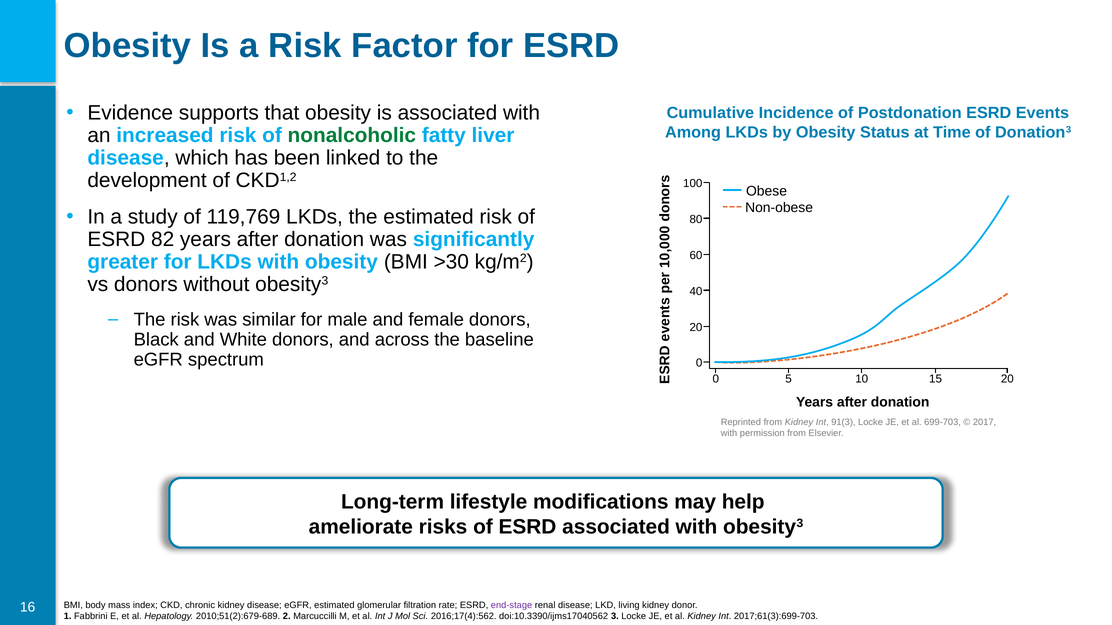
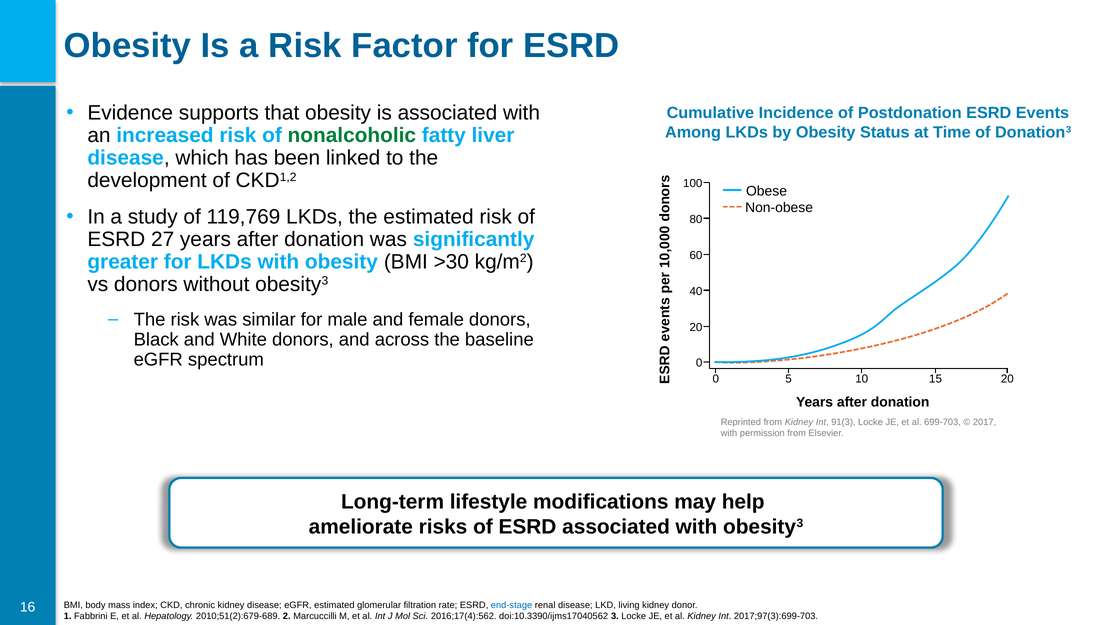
82: 82 -> 27
end-stage colour: purple -> blue
2017;61(3):699-703: 2017;61(3):699-703 -> 2017;97(3):699-703
